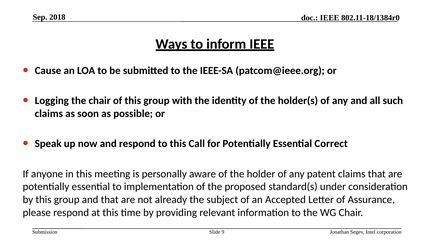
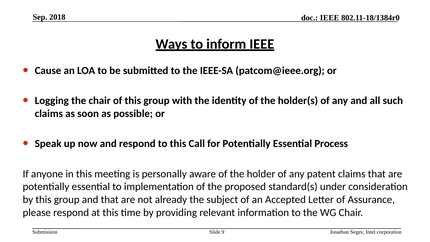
Correct: Correct -> Process
